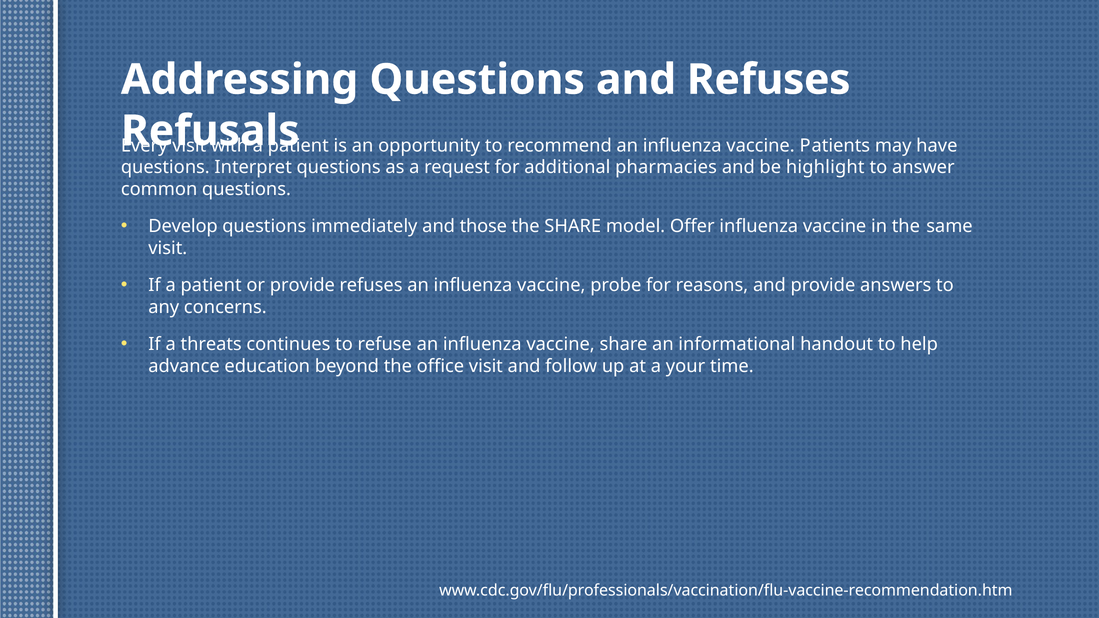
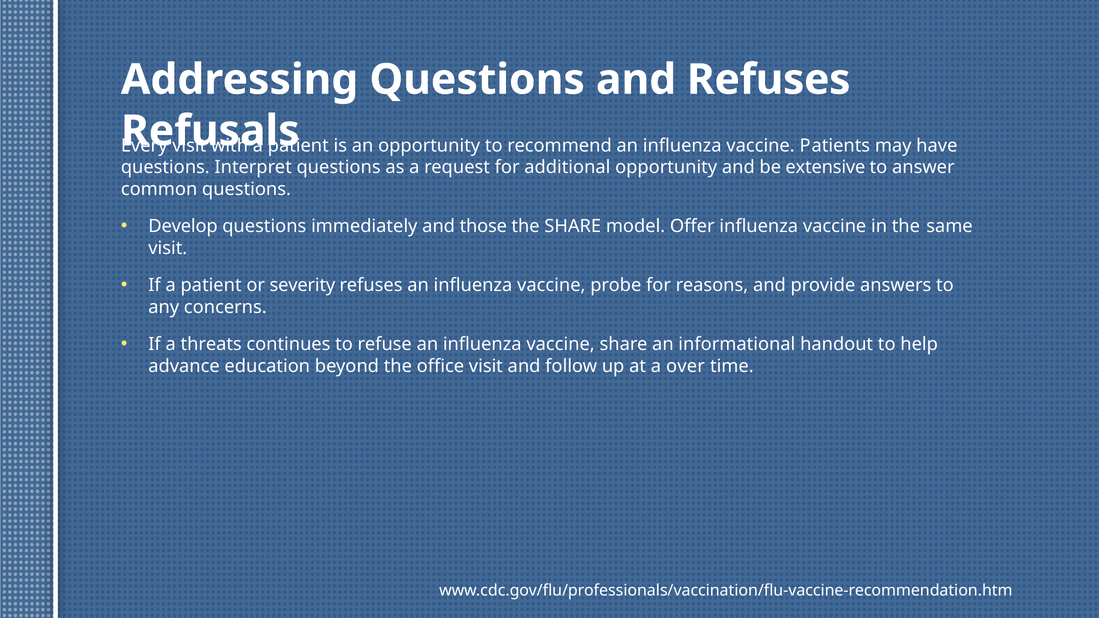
additional pharmacies: pharmacies -> opportunity
highlight: highlight -> extensive
or provide: provide -> severity
your: your -> over
